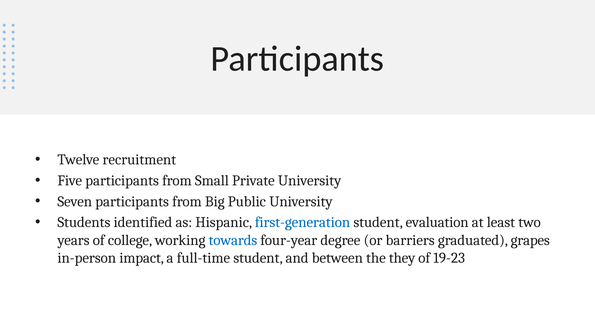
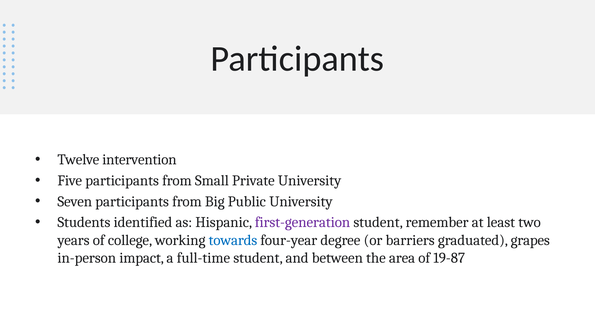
recruitment: recruitment -> intervention
first-generation colour: blue -> purple
evaluation: evaluation -> remember
they: they -> area
19-23: 19-23 -> 19-87
